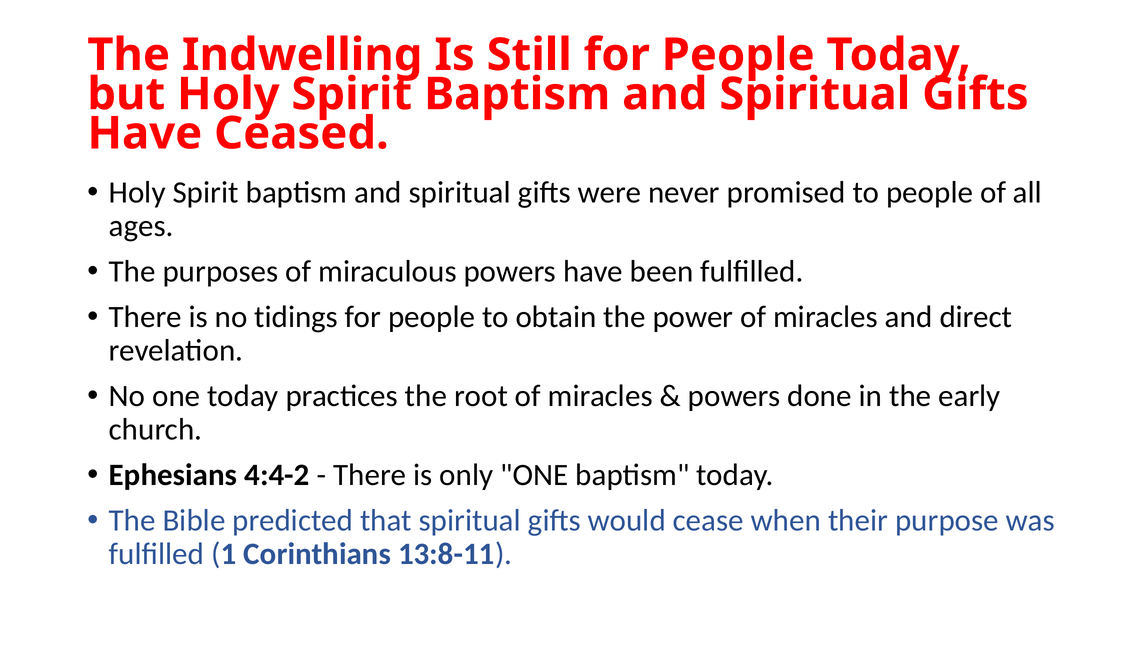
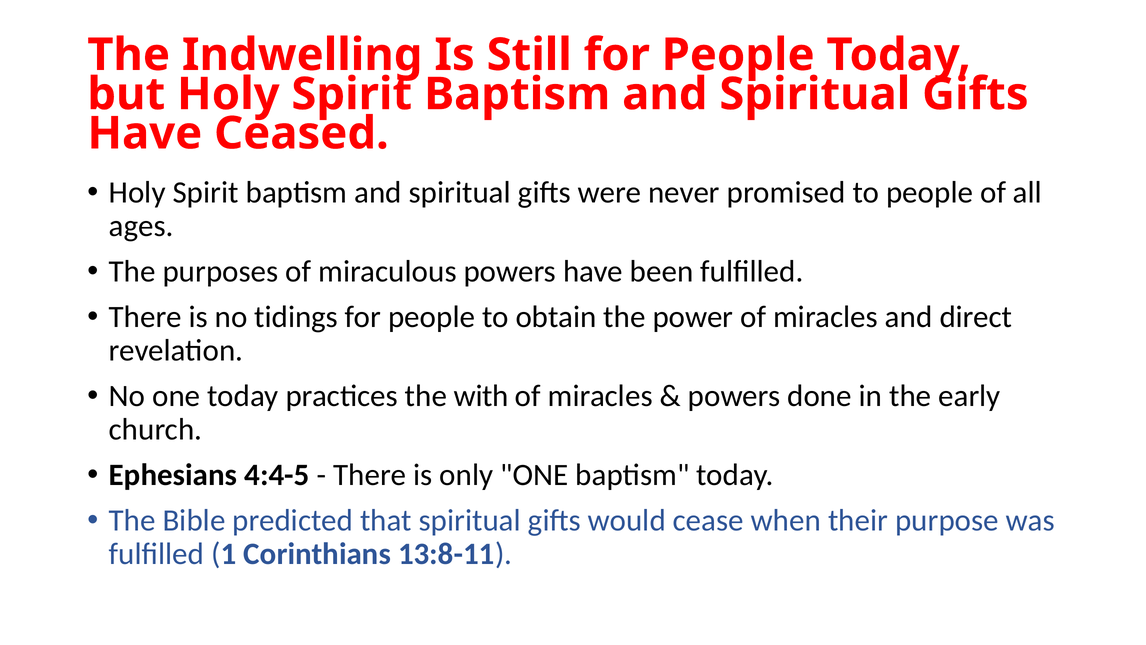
root: root -> with
4:4-2: 4:4-2 -> 4:4-5
